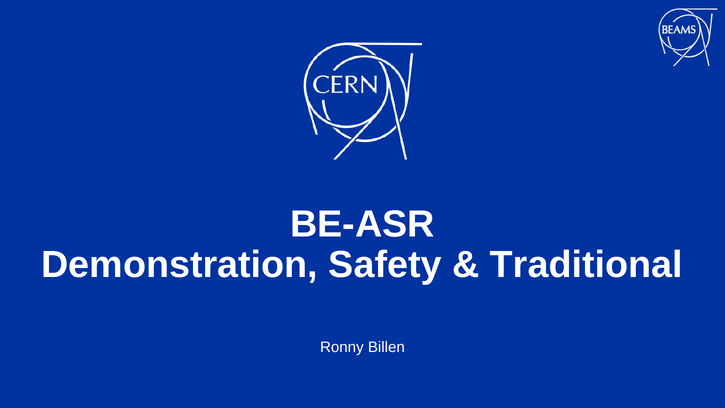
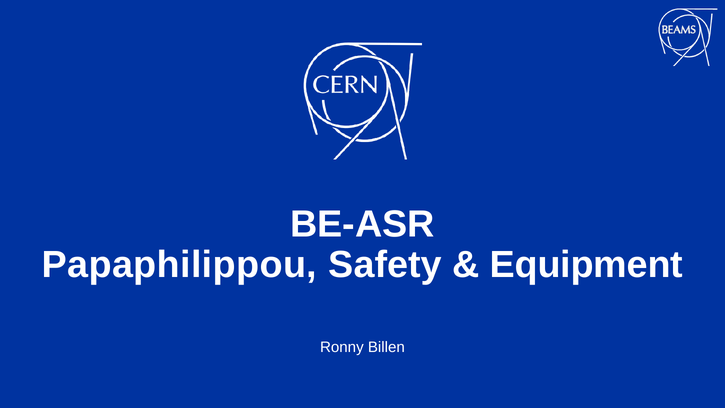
Demonstration: Demonstration -> Papaphilippou
Traditional: Traditional -> Equipment
